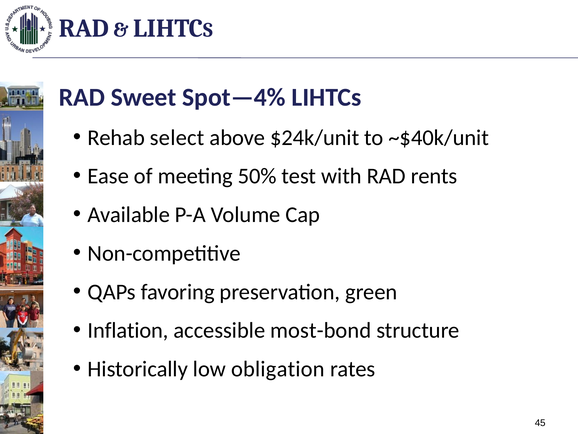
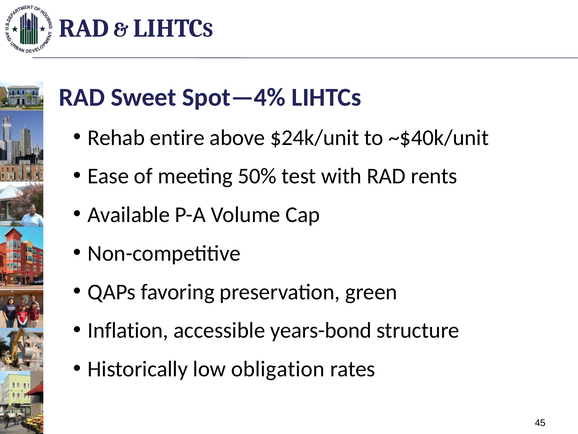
select: select -> entire
most-bond: most-bond -> years-bond
